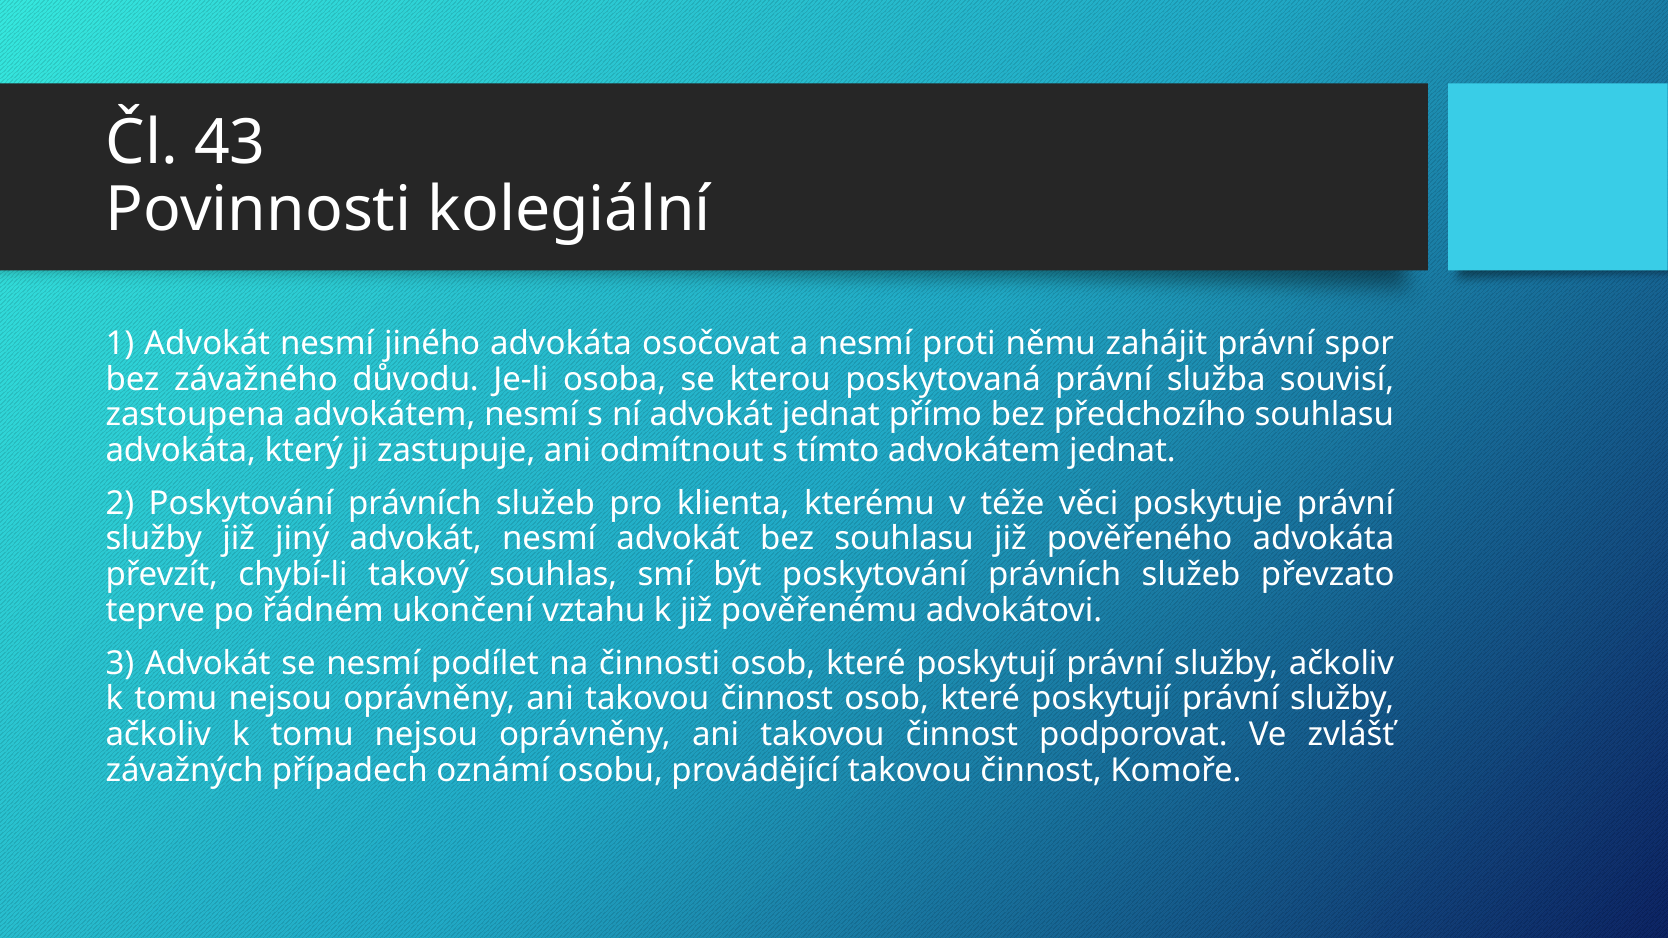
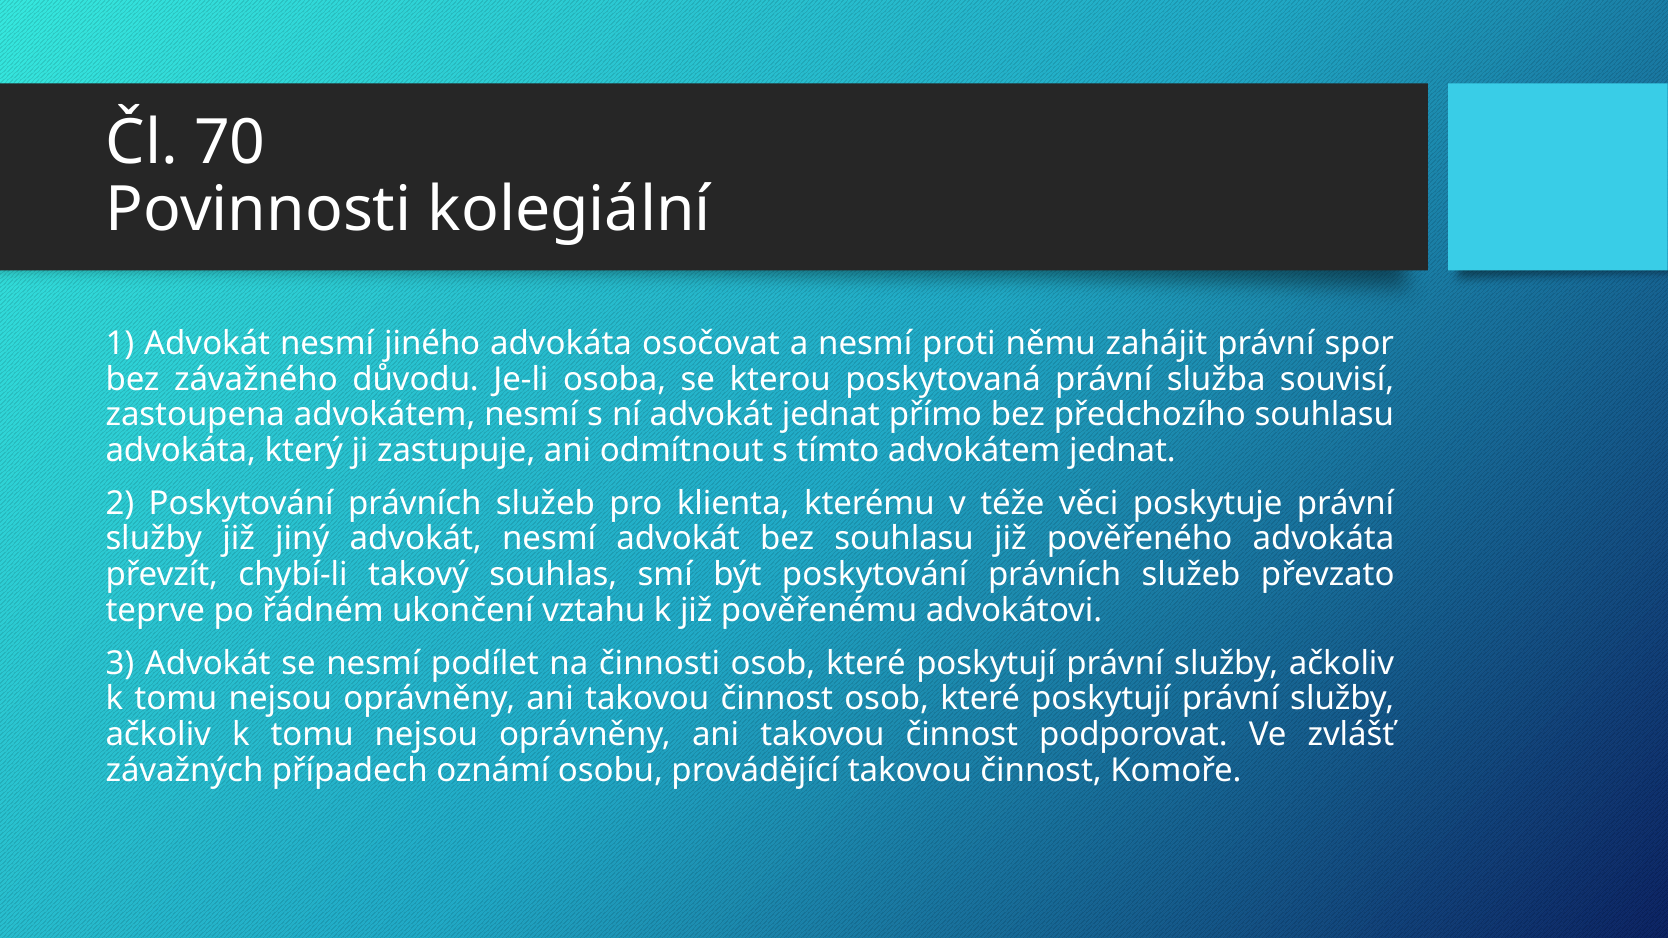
43: 43 -> 70
